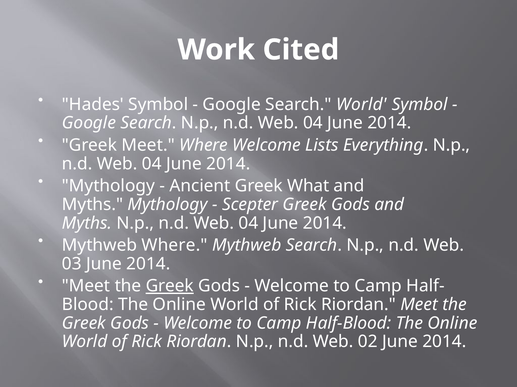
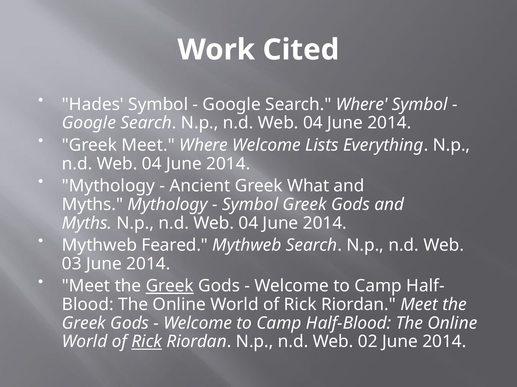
Search World: World -> Where
Scepter at (250, 205): Scepter -> Symbol
Mythweb Where: Where -> Feared
Rick at (147, 342) underline: none -> present
